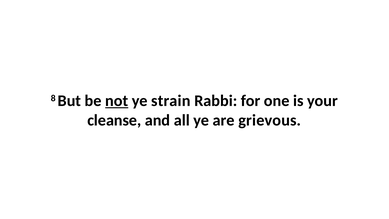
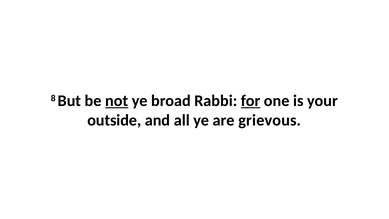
strain: strain -> broad
for underline: none -> present
cleanse: cleanse -> outside
